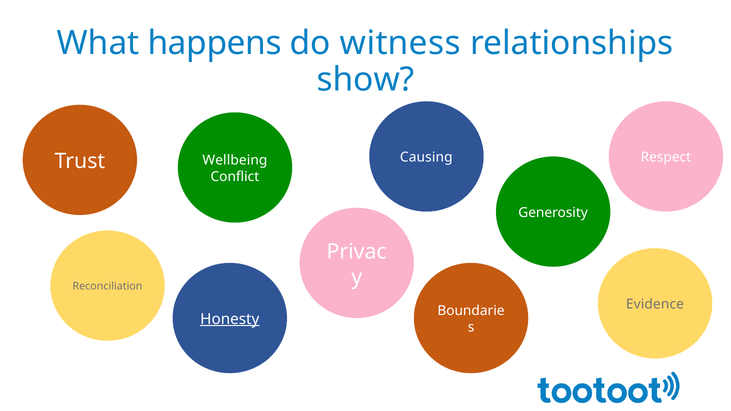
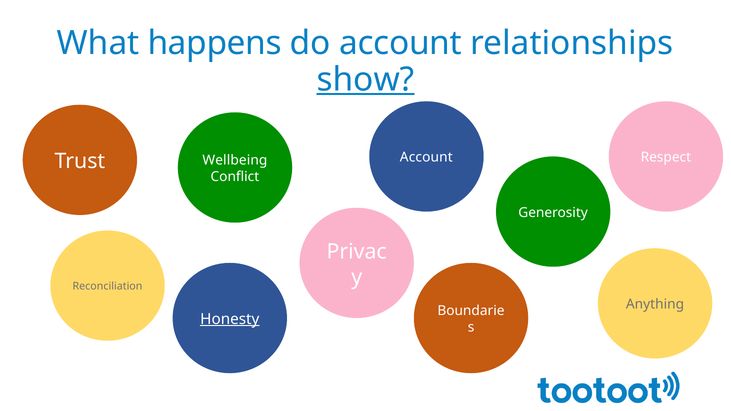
do witness: witness -> account
show underline: none -> present
Causing at (426, 157): Causing -> Account
Evidence: Evidence -> Anything
